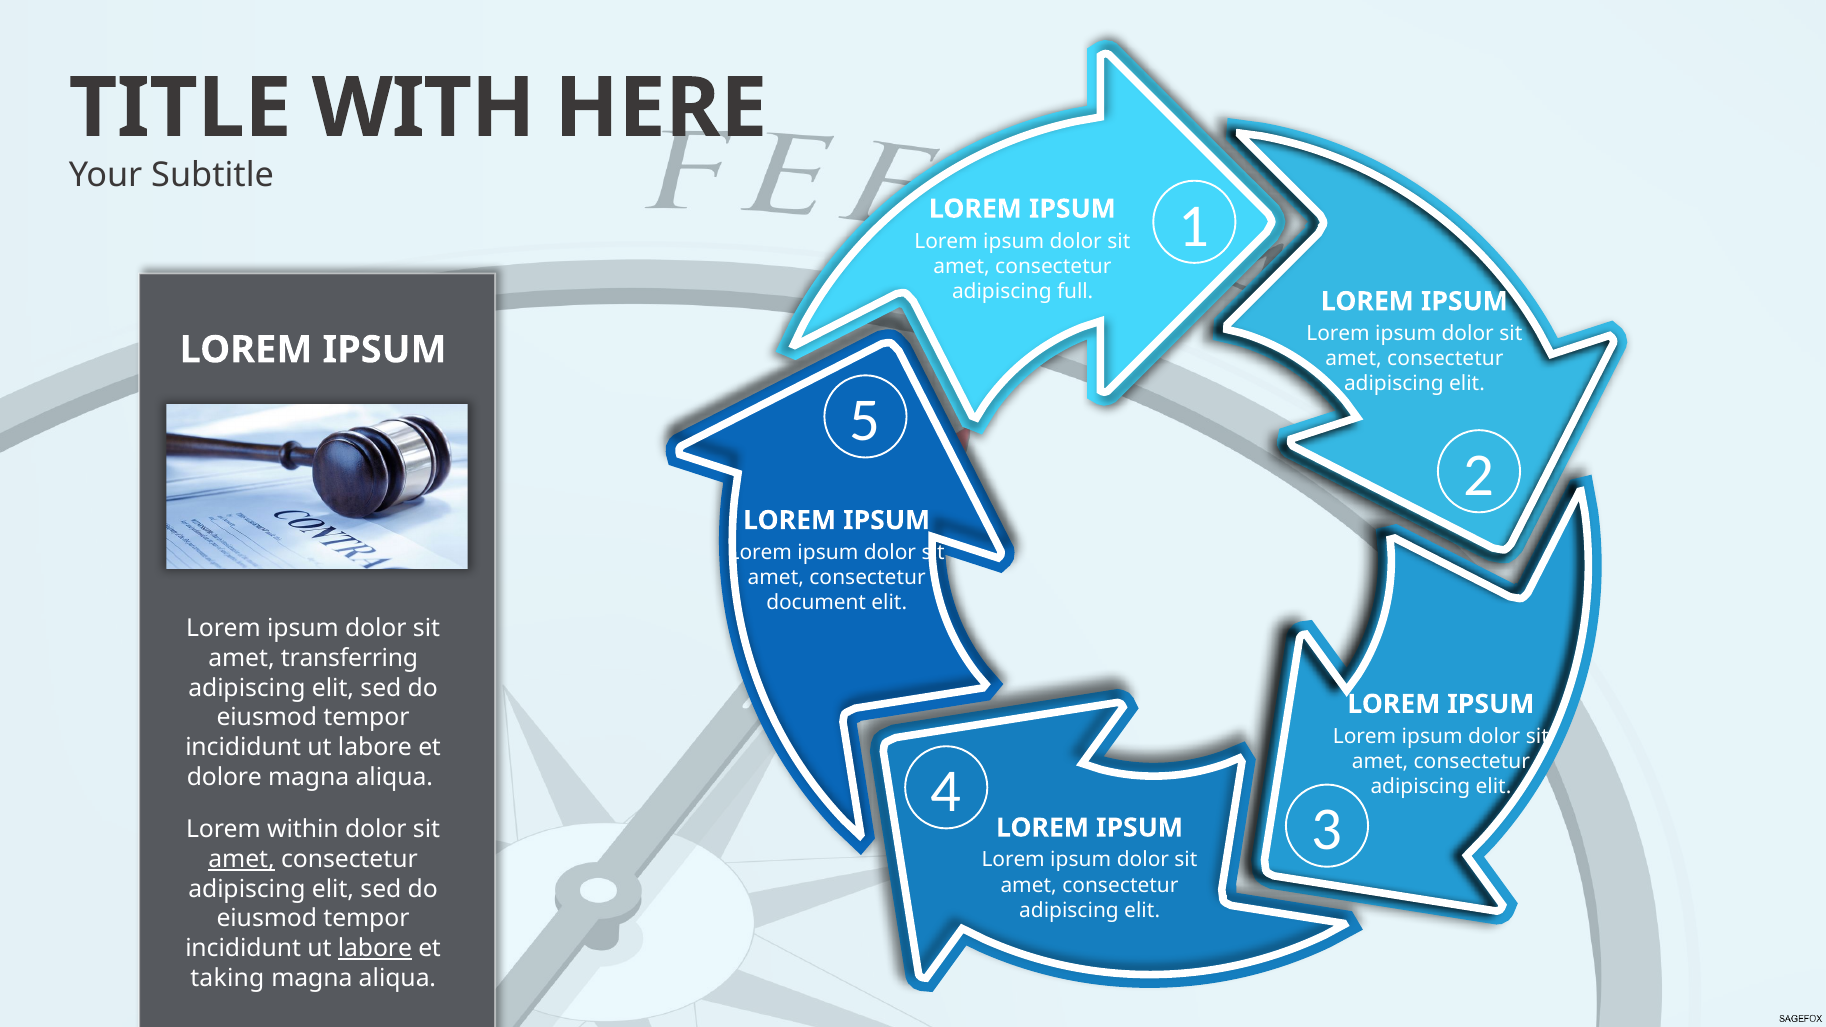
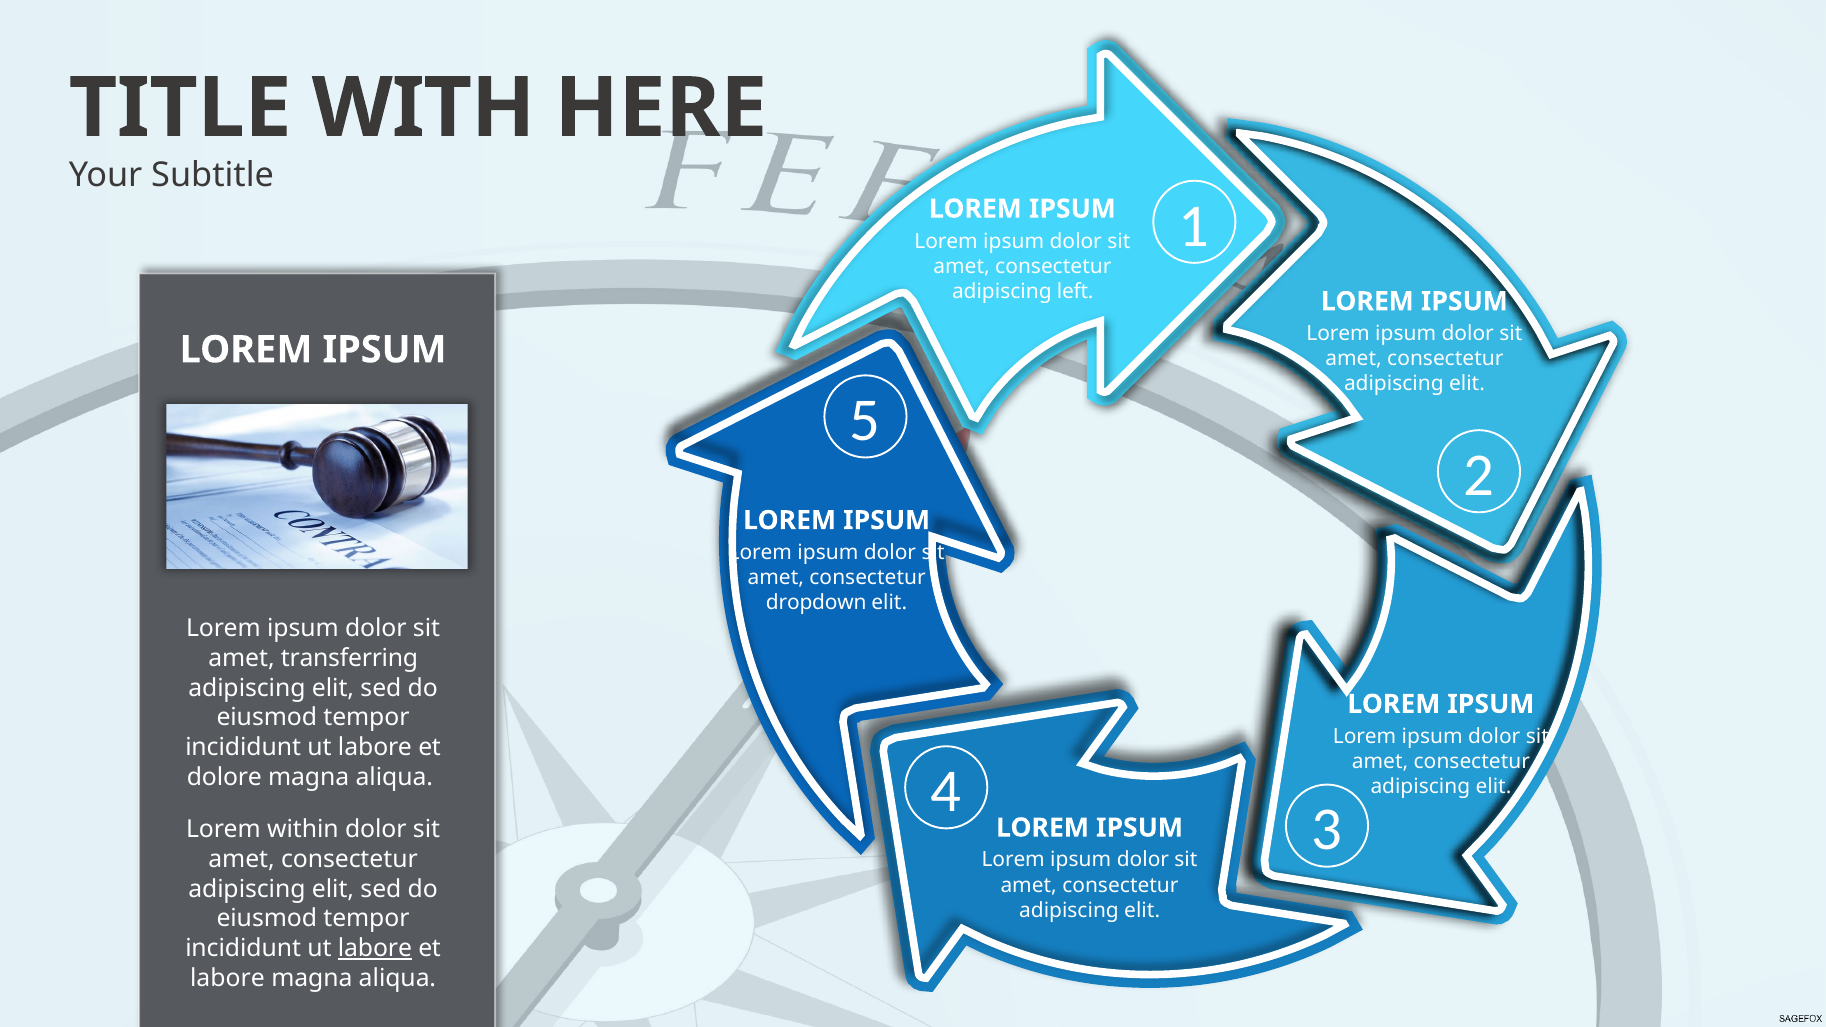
full: full -> left
document: document -> dropdown
amet at (242, 859) underline: present -> none
taking at (227, 978): taking -> labore
